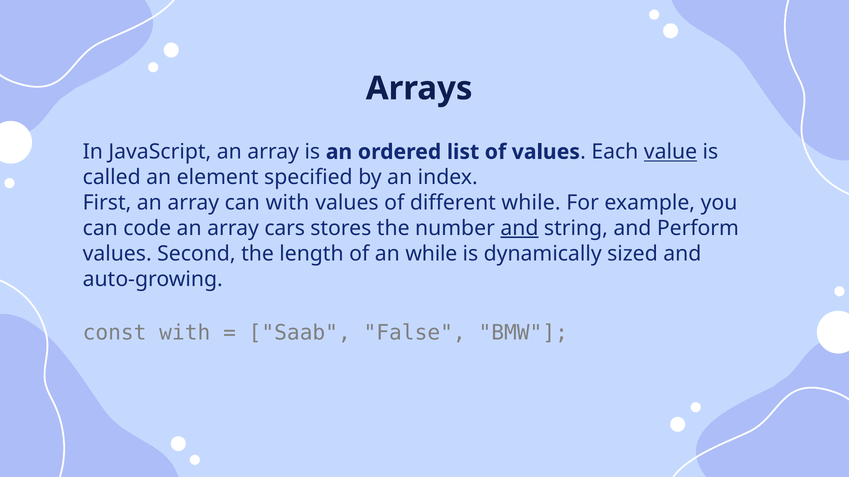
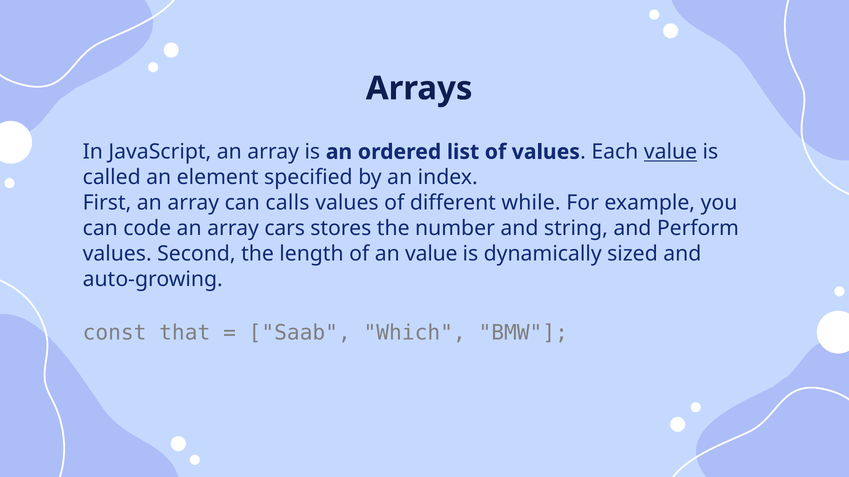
can with: with -> calls
and at (519, 228) underline: present -> none
an while: while -> value
const with: with -> that
False: False -> Which
